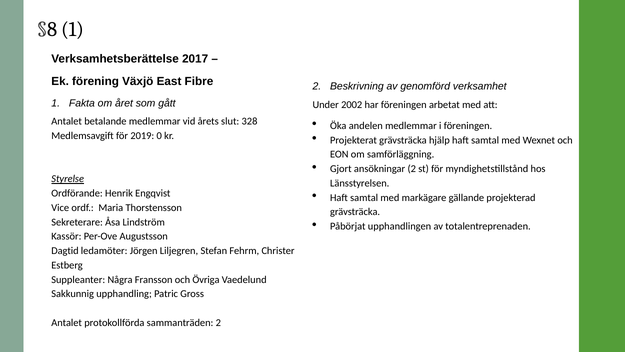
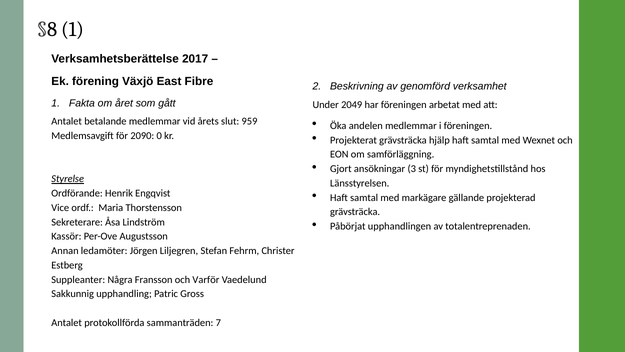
2002: 2002 -> 2049
328: 328 -> 959
2019: 2019 -> 2090
ansökningar 2: 2 -> 3
Dagtid: Dagtid -> Annan
Övriga: Övriga -> Varför
sammanträden 2: 2 -> 7
